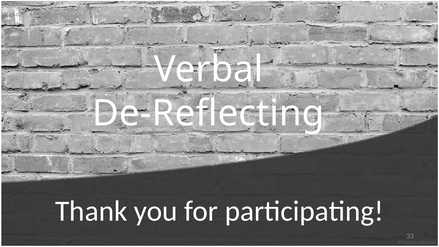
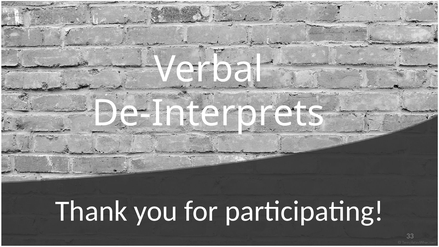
De-Reflecting: De-Reflecting -> De-Interprets
